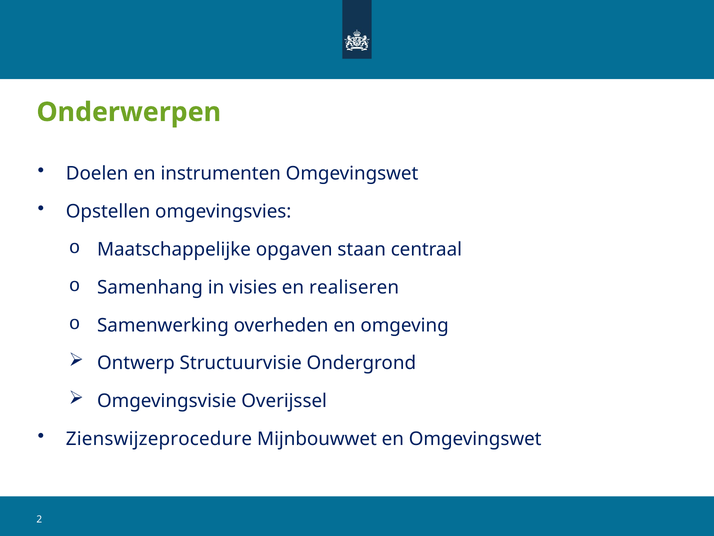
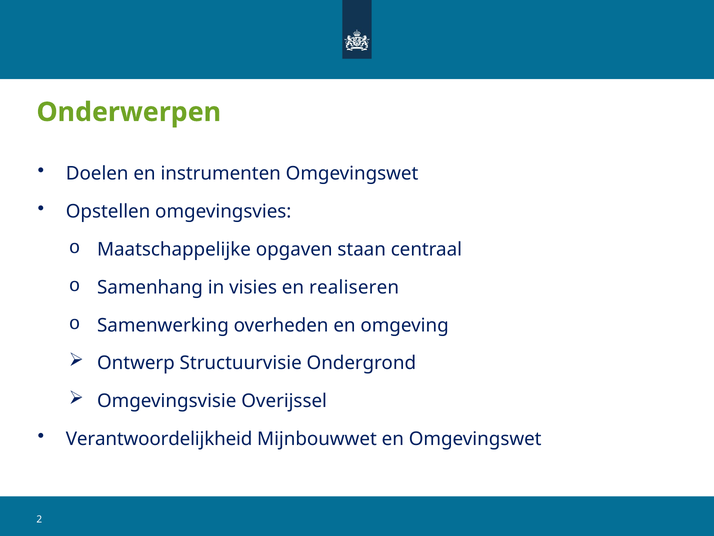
Zienswijzeprocedure: Zienswijzeprocedure -> Verantwoordelijkheid
